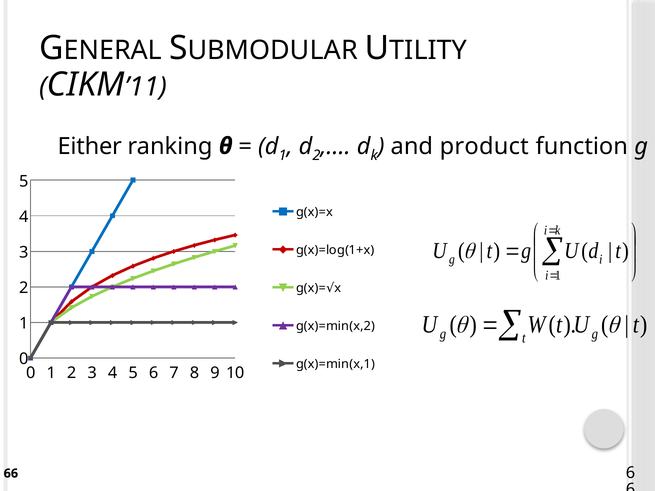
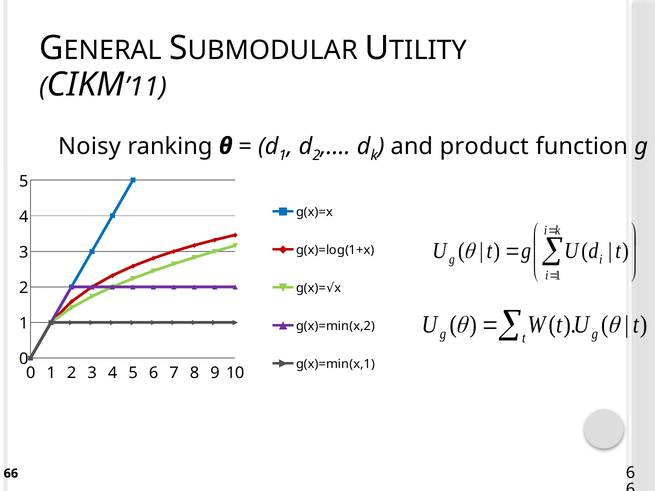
Either: Either -> Noisy
